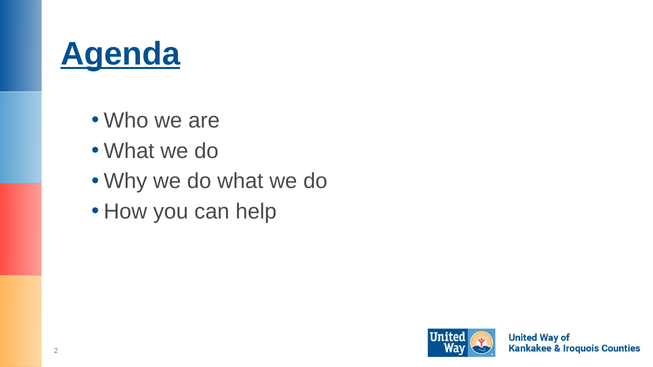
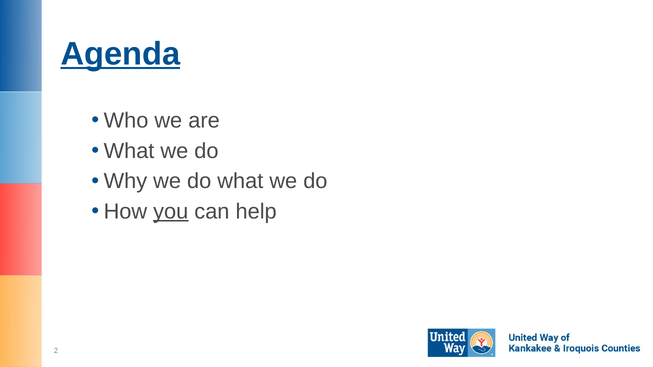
you underline: none -> present
